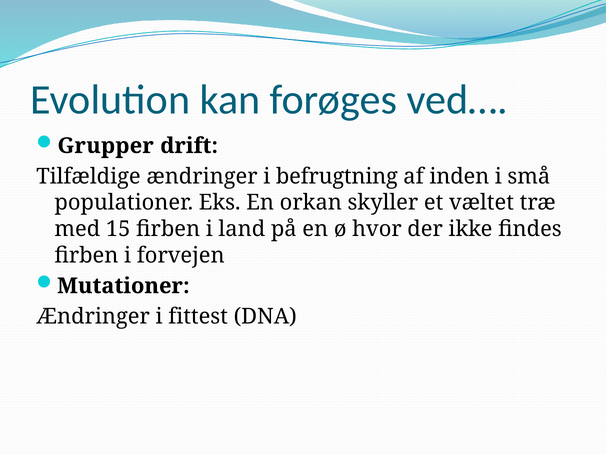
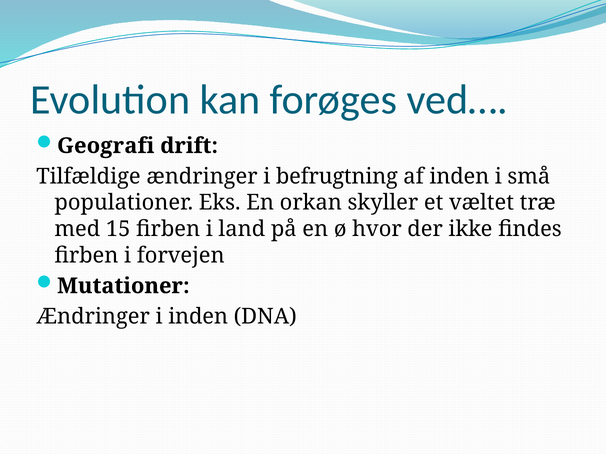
Grupper: Grupper -> Geografi
i fittest: fittest -> inden
